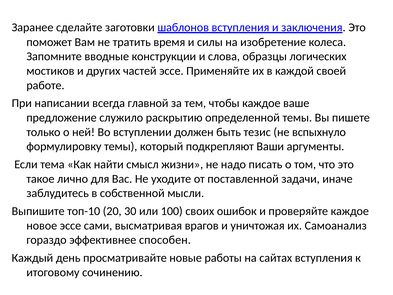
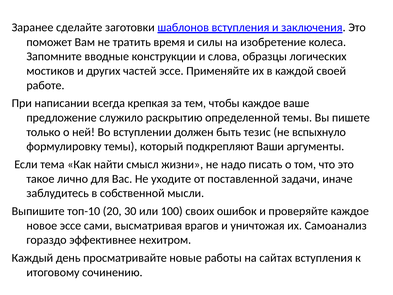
главной: главной -> крепкая
способен: способен -> нехитром
